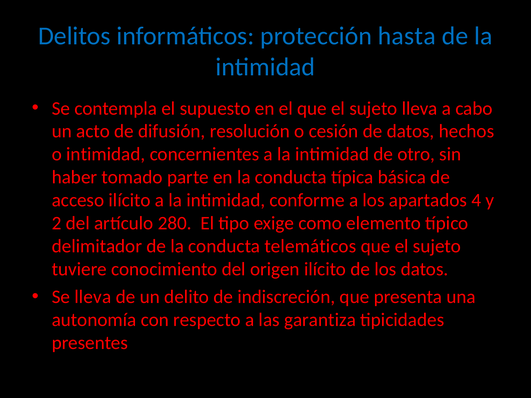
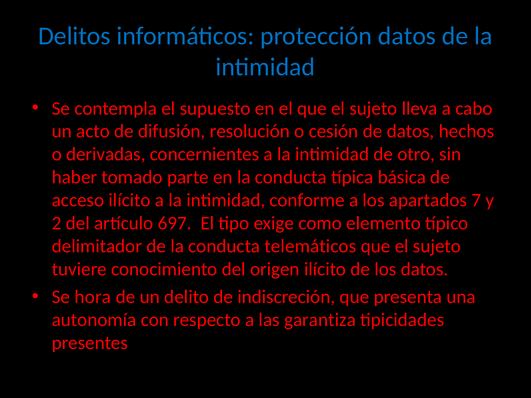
protección hasta: hasta -> datos
o intimidad: intimidad -> derivadas
4: 4 -> 7
280: 280 -> 697
Se lleva: lleva -> hora
